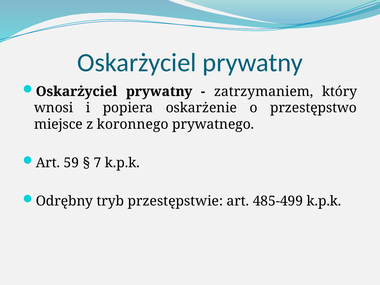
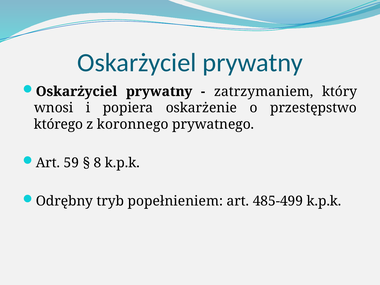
miejsce: miejsce -> którego
7: 7 -> 8
przestępstwie: przestępstwie -> popełnieniem
